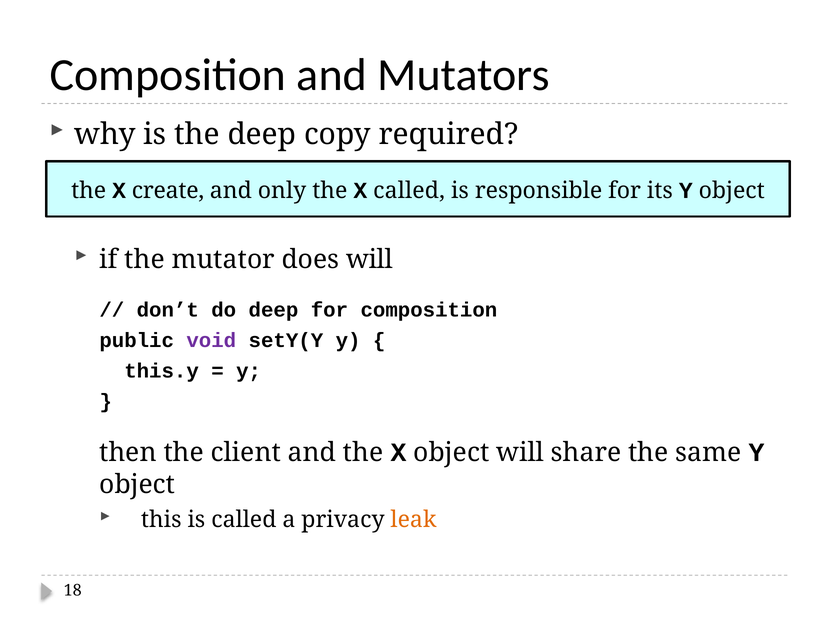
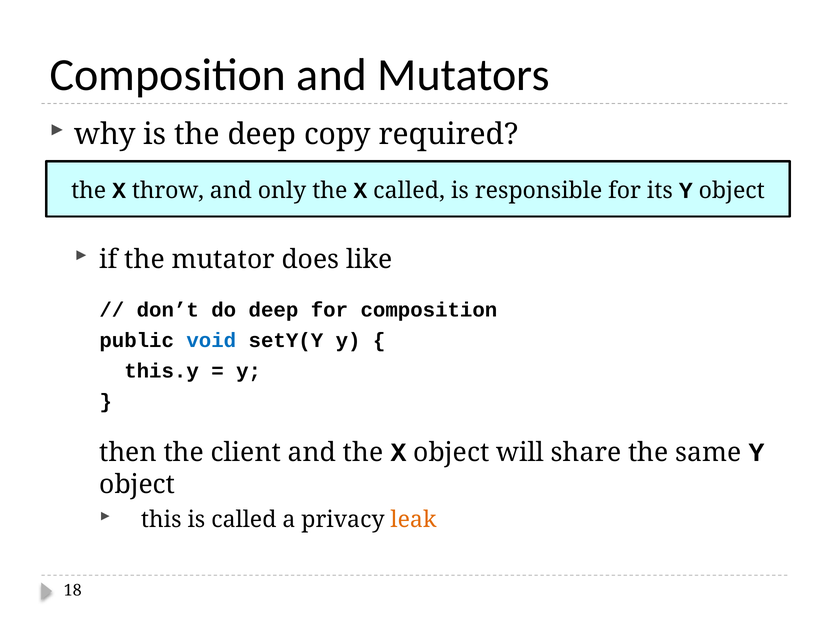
create: create -> throw
does will: will -> like
void colour: purple -> blue
